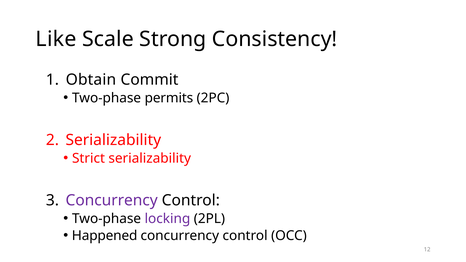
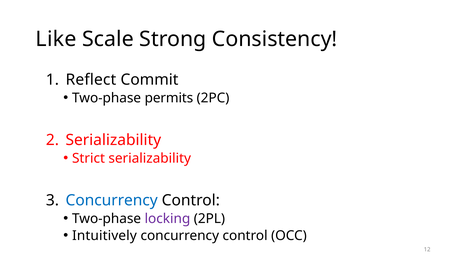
Obtain: Obtain -> Reflect
Concurrency at (112, 201) colour: purple -> blue
Happened: Happened -> Intuitively
